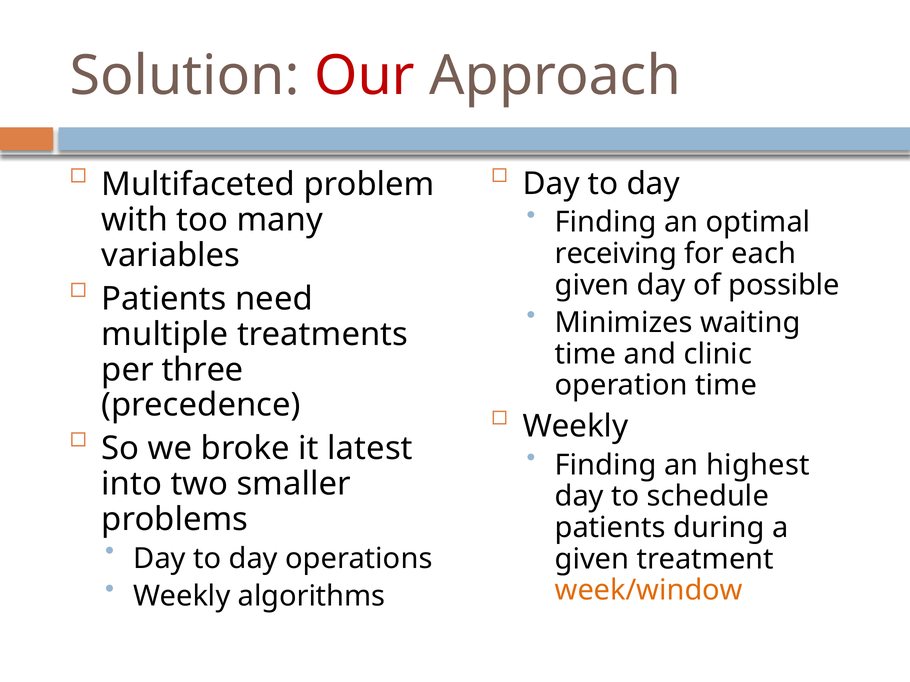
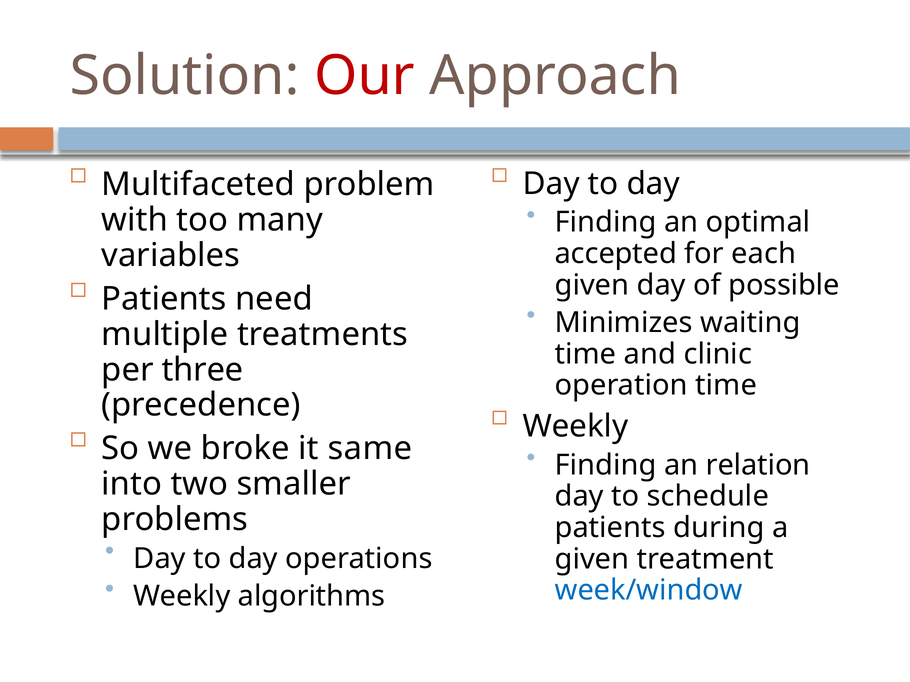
receiving: receiving -> accepted
latest: latest -> same
highest: highest -> relation
week/window colour: orange -> blue
